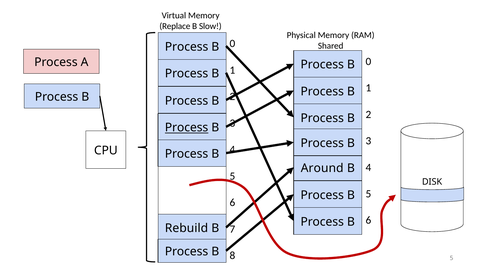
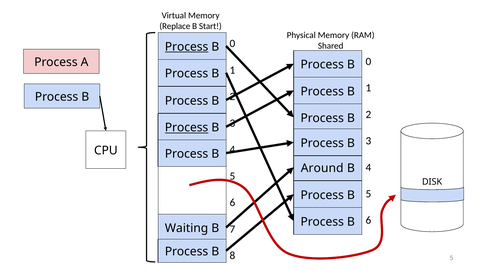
Slow: Slow -> Start
Process at (187, 47) underline: none -> present
Rebuild: Rebuild -> Waiting
